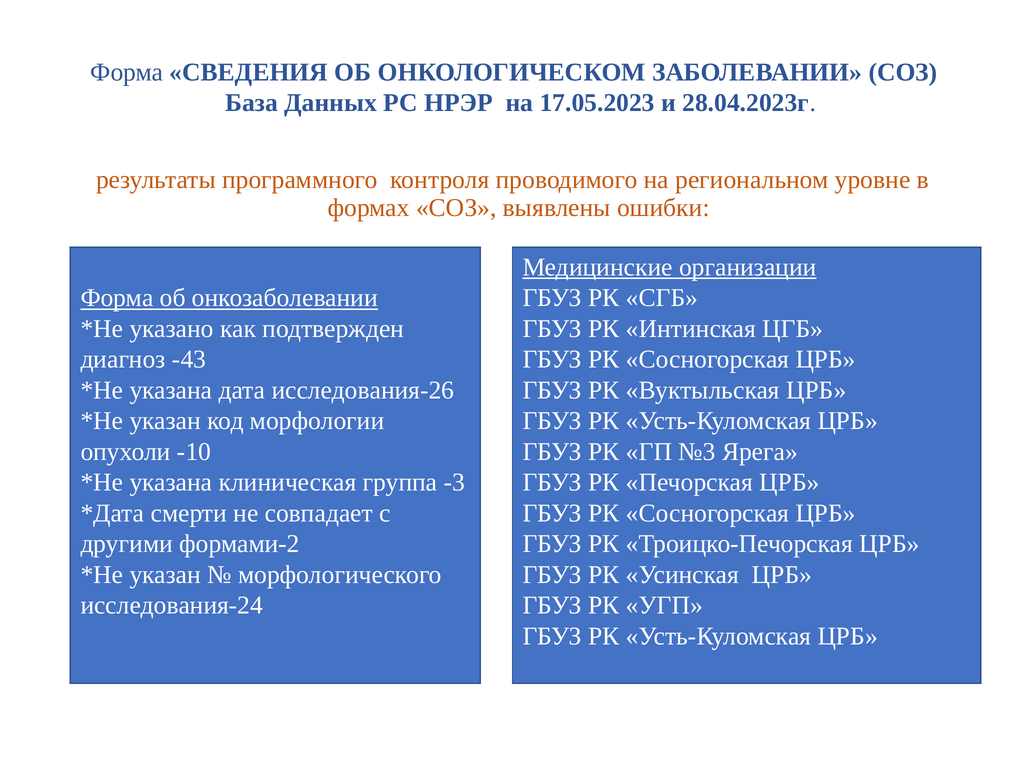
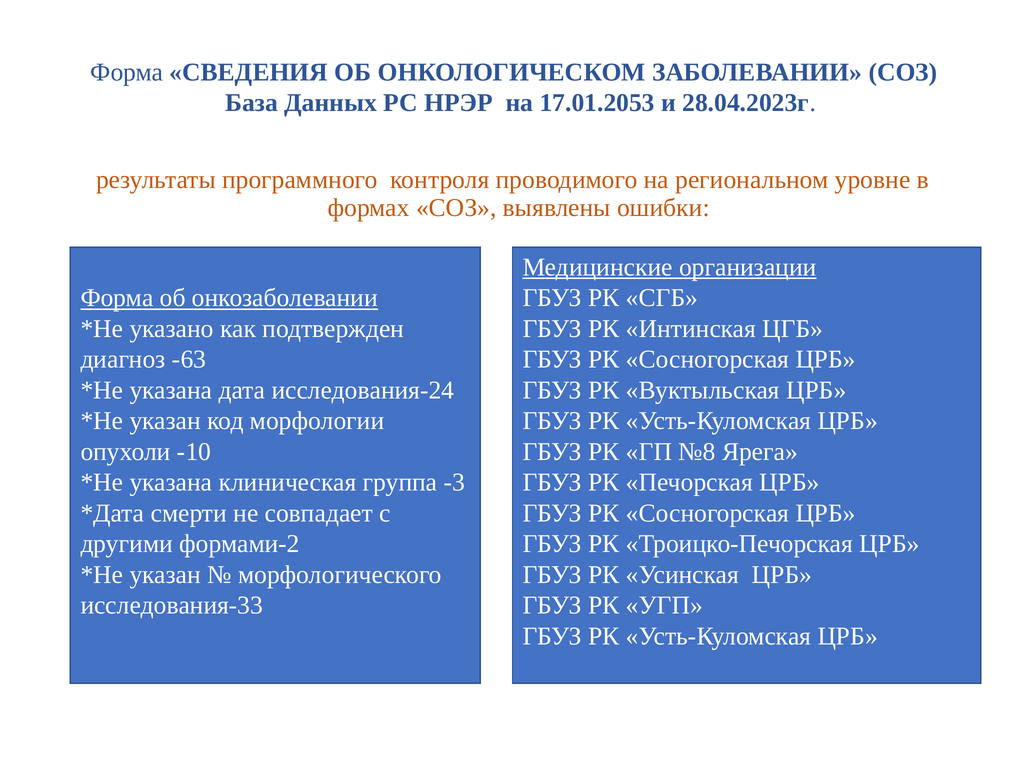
17.05.2023: 17.05.2023 -> 17.01.2053
-43: -43 -> -63
исследования-26: исследования-26 -> исследования-24
№3: №3 -> №8
исследования-24: исследования-24 -> исследования-33
